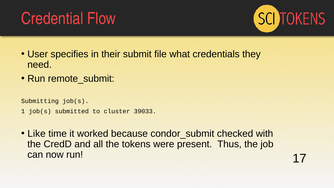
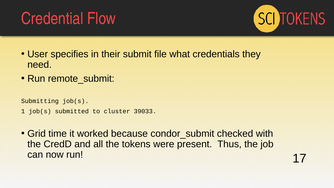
Like: Like -> Grid
